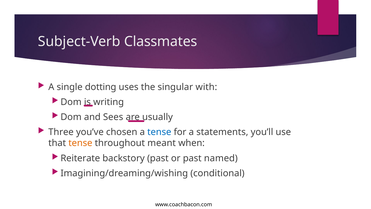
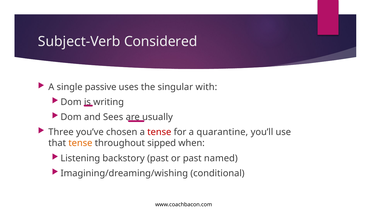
Classmates: Classmates -> Considered
dotting: dotting -> passive
tense at (159, 132) colour: blue -> red
statements: statements -> quarantine
meant: meant -> sipped
Reiterate: Reiterate -> Listening
